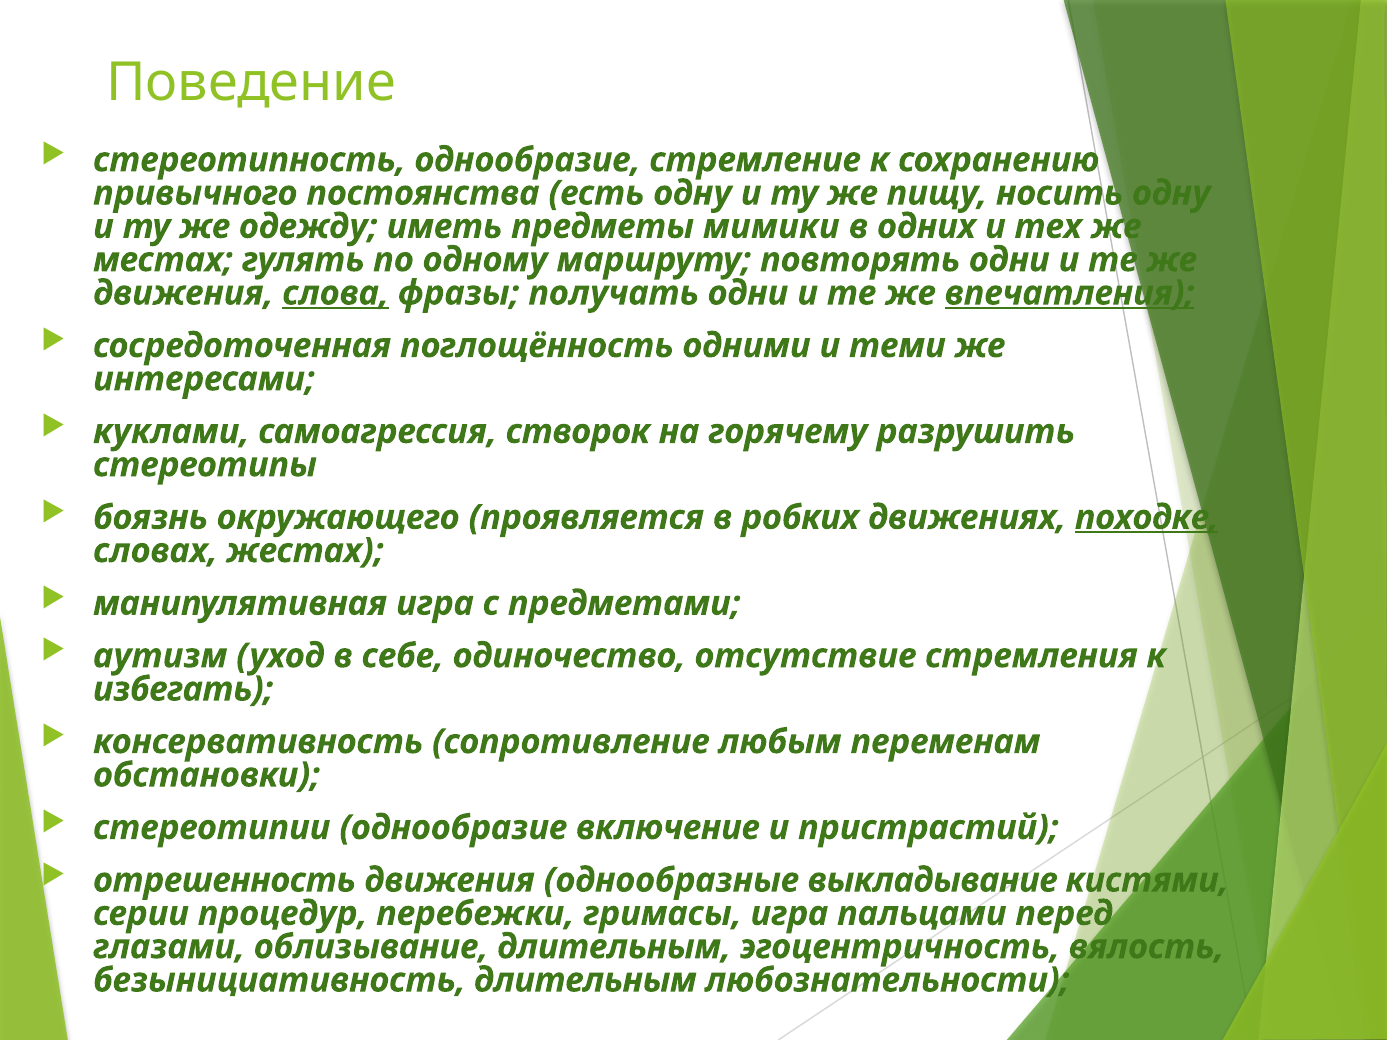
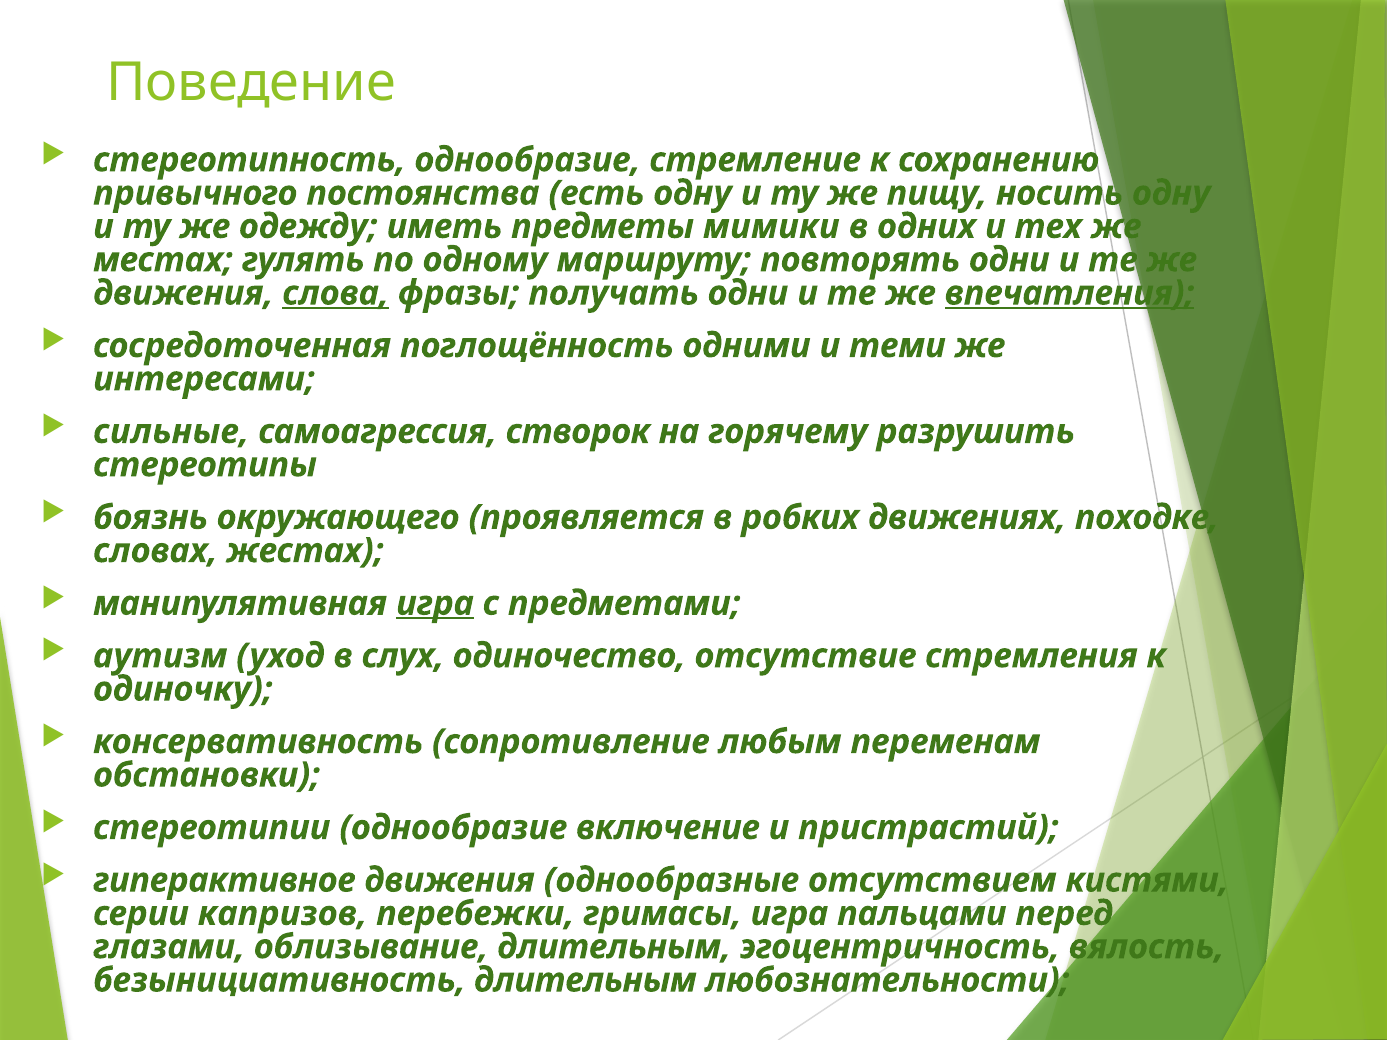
куклами: куклами -> сильные
походке underline: present -> none
игра at (435, 603) underline: none -> present
себе: себе -> слух
избегать: избегать -> одиночку
отрешенность: отрешенность -> гиперактивное
выкладывание: выкладывание -> отсутствием
процедур: процедур -> капризов
